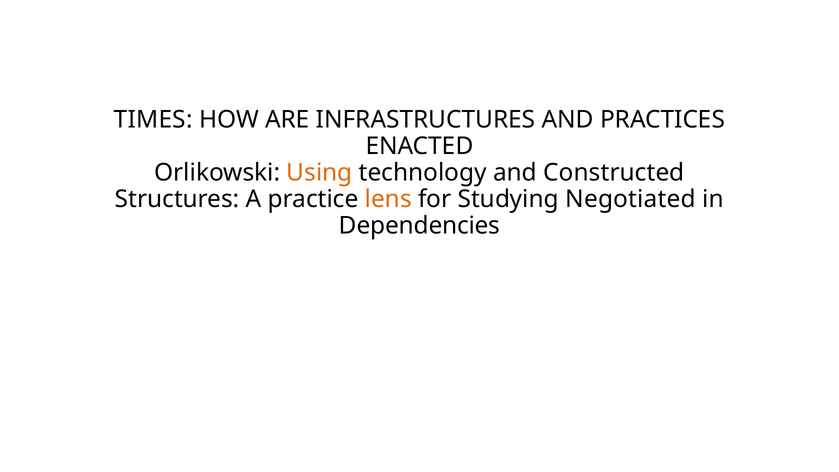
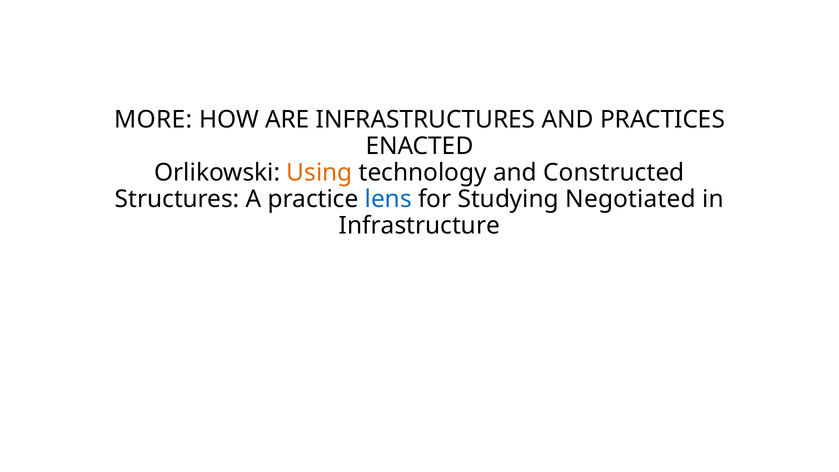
TIMES: TIMES -> MORE
lens colour: orange -> blue
Dependencies: Dependencies -> Infrastructure
